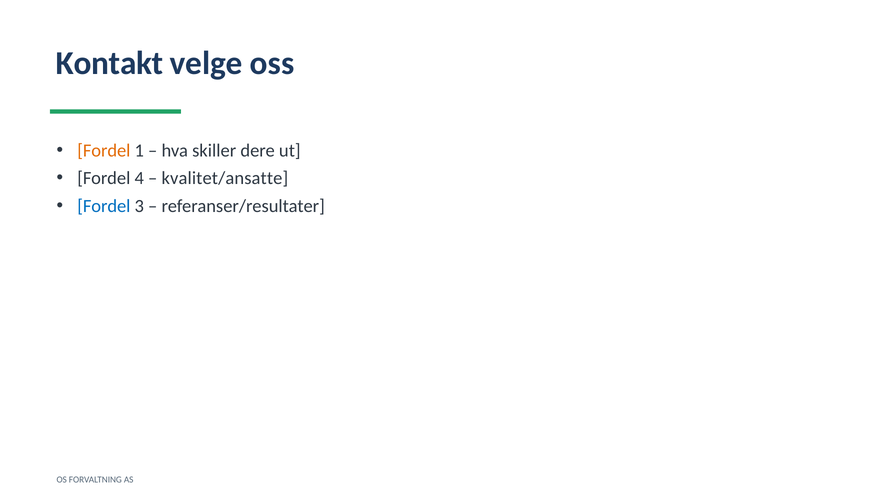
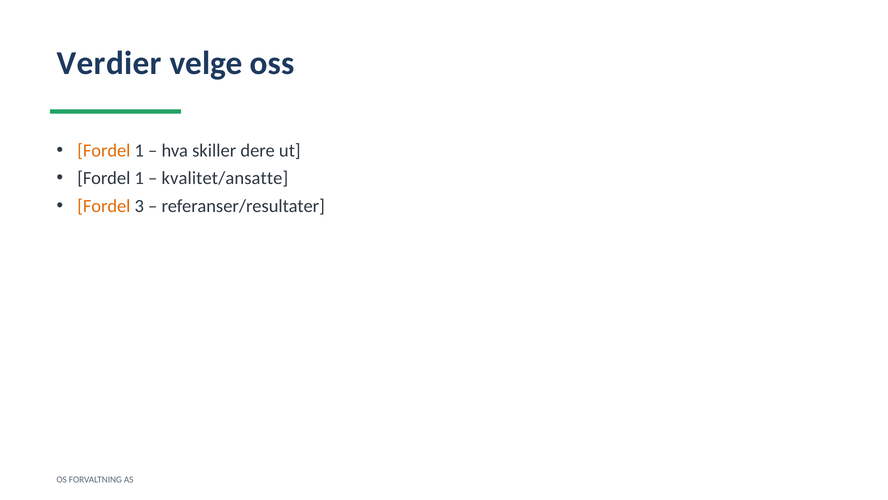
Kontakt: Kontakt -> Verdier
4 at (139, 178): 4 -> 1
Fordel at (104, 206) colour: blue -> orange
